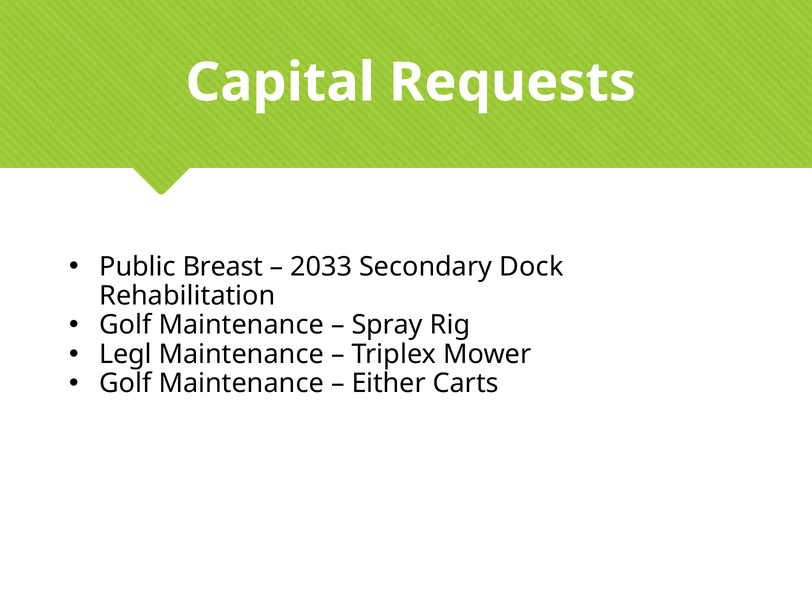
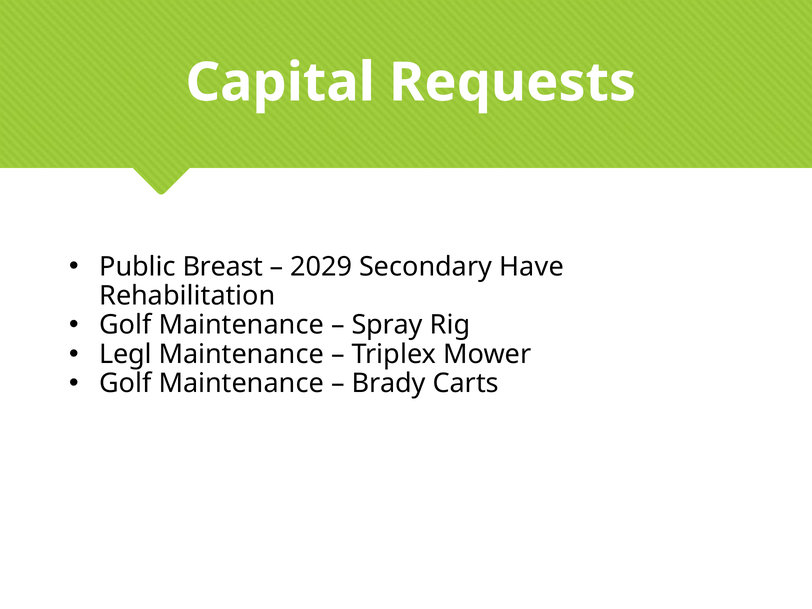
2033: 2033 -> 2029
Dock: Dock -> Have
Either: Either -> Brady
